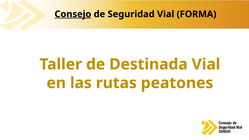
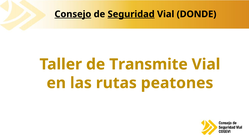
Seguridad underline: none -> present
FORMA: FORMA -> DONDE
Destinada: Destinada -> Transmite
